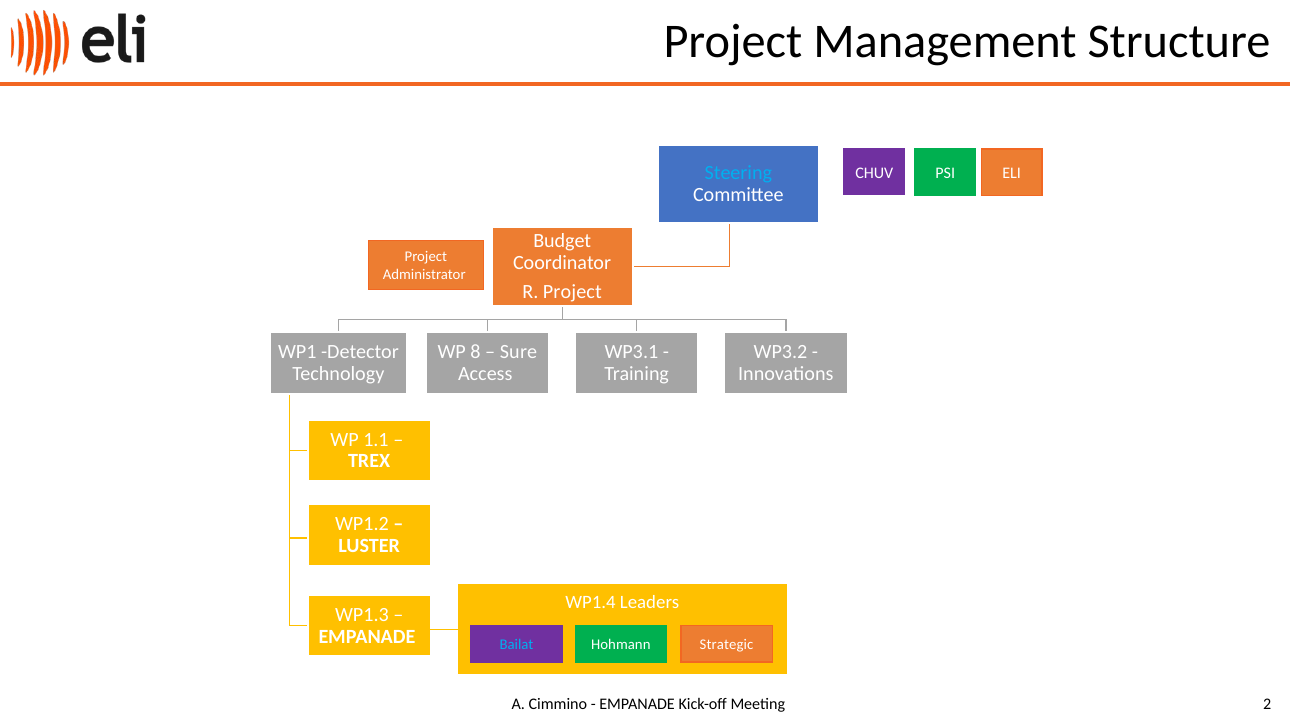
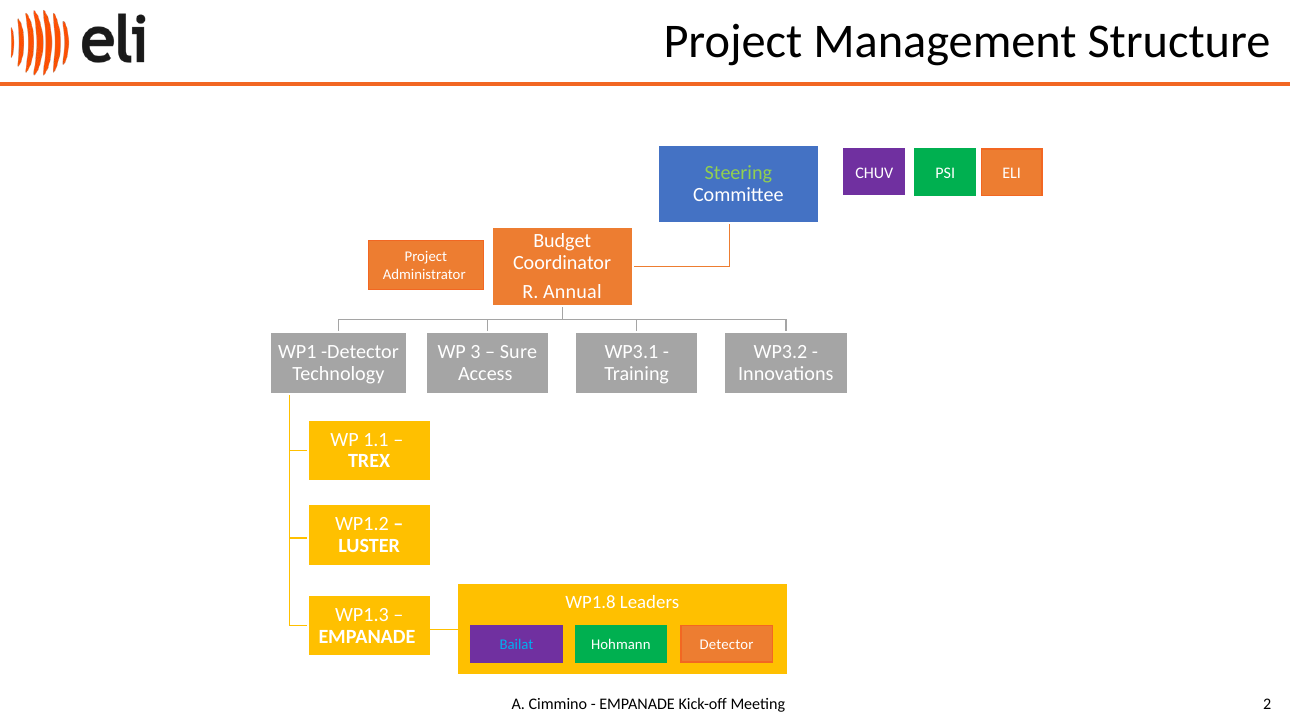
Steering colour: light blue -> light green
R Project: Project -> Annual
8: 8 -> 3
WP1.4: WP1.4 -> WP1.8
Strategic at (727, 644): Strategic -> Detector
